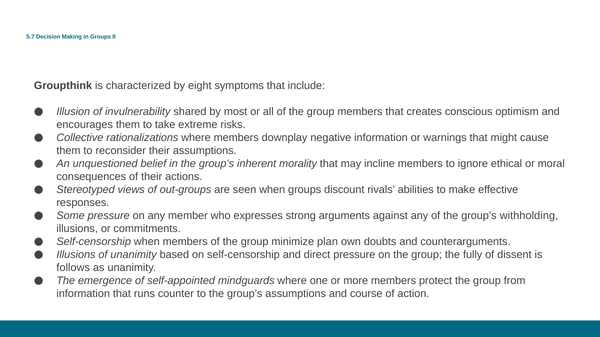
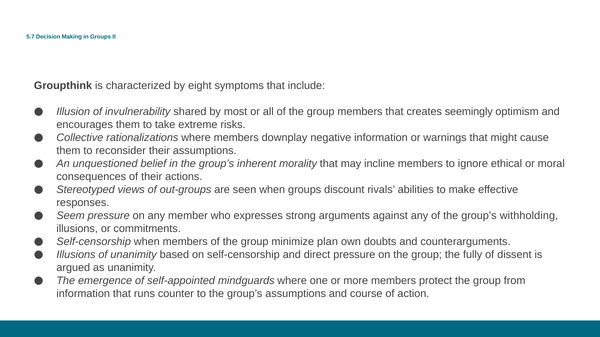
conscious: conscious -> seemingly
Some: Some -> Seem
follows: follows -> argued
